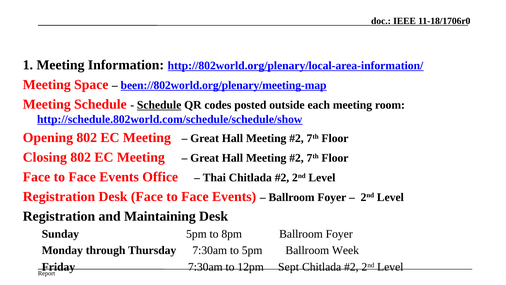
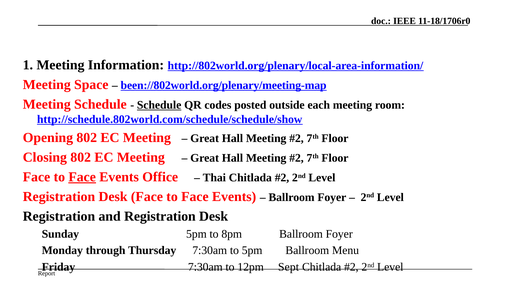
Face at (82, 177) underline: none -> present
and Maintaining: Maintaining -> Registration
Week: Week -> Menu
